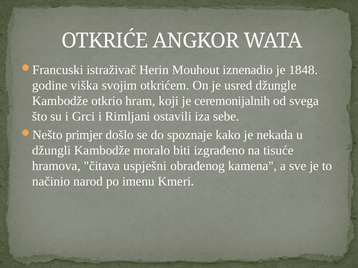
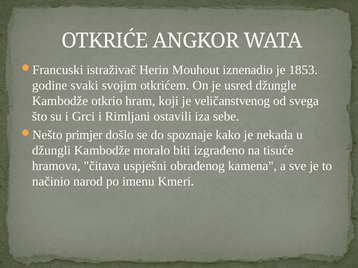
1848: 1848 -> 1853
viška: viška -> svaki
ceremonijalnih: ceremonijalnih -> veličanstvenog
